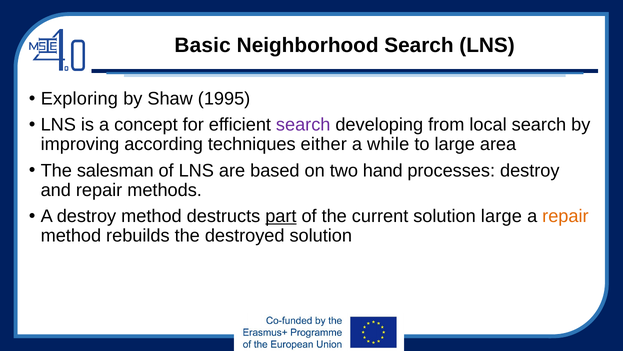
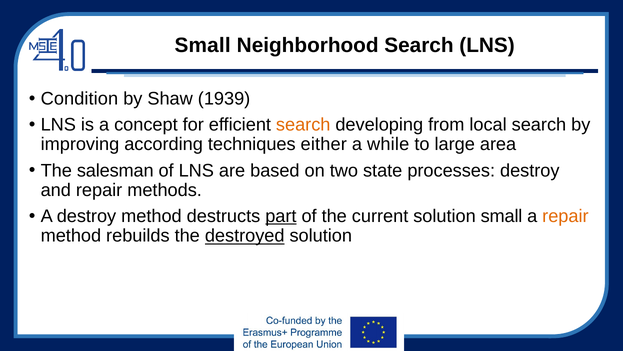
Basic at (203, 45): Basic -> Small
Exploring: Exploring -> Condition
1995: 1995 -> 1939
search at (303, 125) colour: purple -> orange
hand: hand -> state
solution large: large -> small
destroyed underline: none -> present
